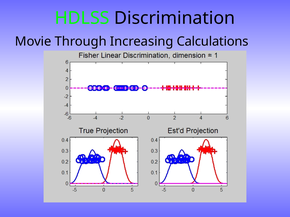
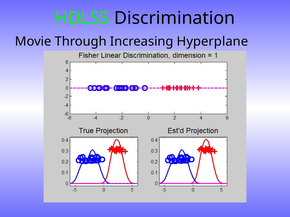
Calculations: Calculations -> Hyperplane
